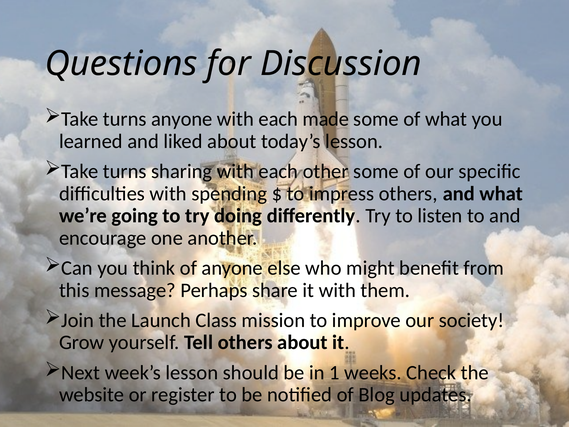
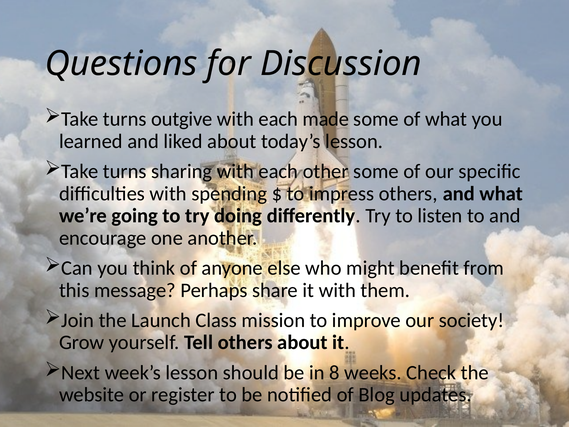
turns anyone: anyone -> outgive
1: 1 -> 8
